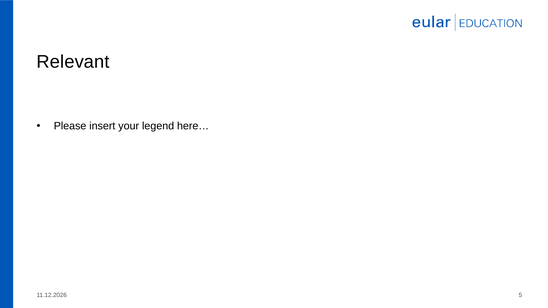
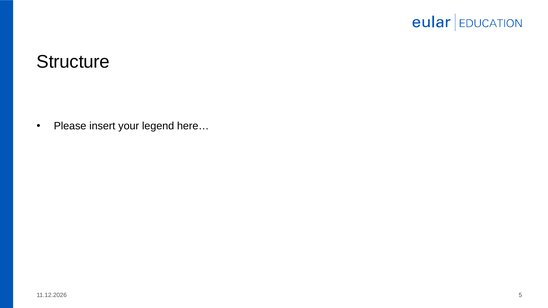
Relevant: Relevant -> Structure
